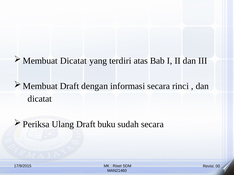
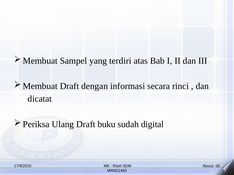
Dicatat at (73, 61): Dicatat -> Sampel
sudah secara: secara -> digital
